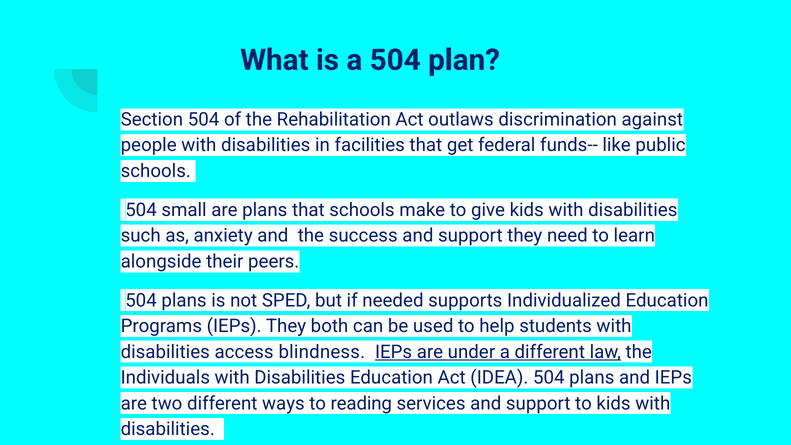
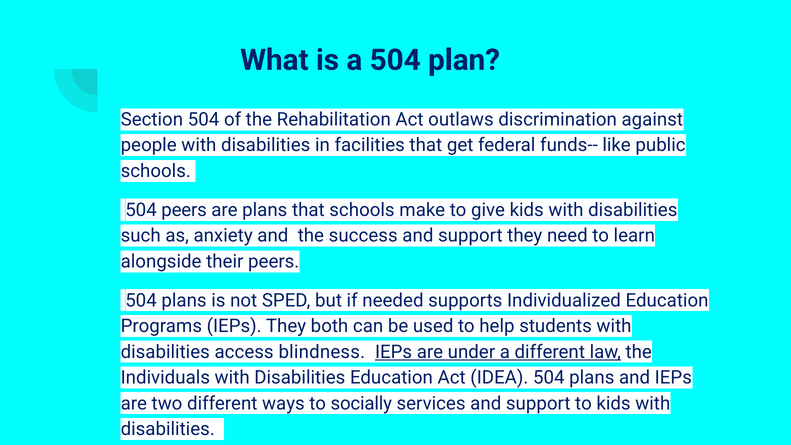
504 small: small -> peers
reading: reading -> socially
